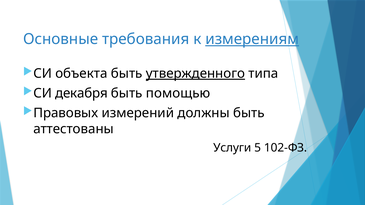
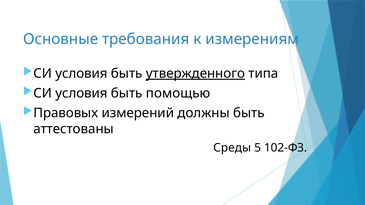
измерениям underline: present -> none
объекта at (81, 74): объекта -> условия
декабря at (81, 93): декабря -> условия
Услуги: Услуги -> Среды
